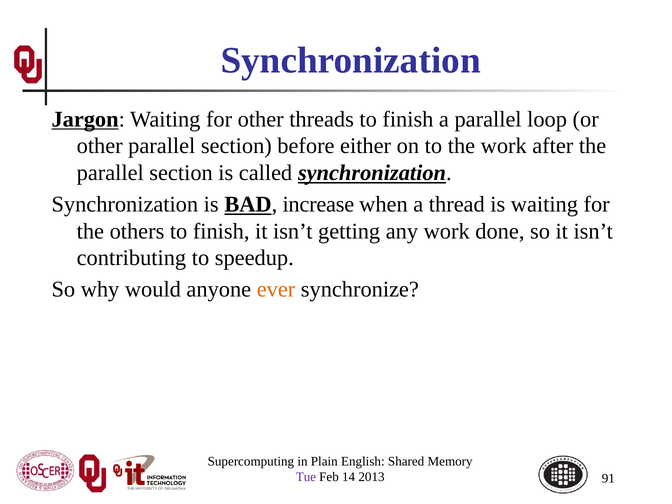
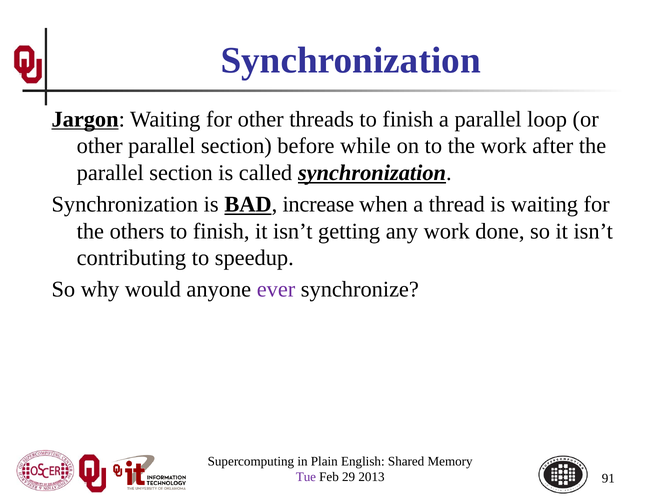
either: either -> while
ever colour: orange -> purple
14: 14 -> 29
